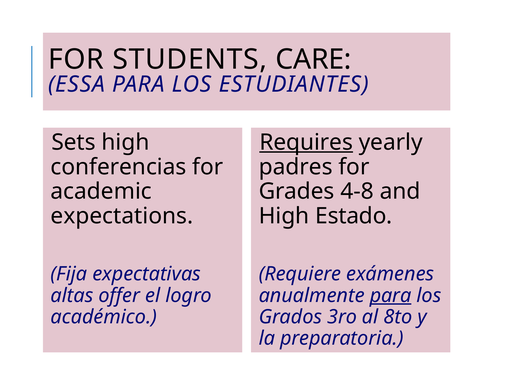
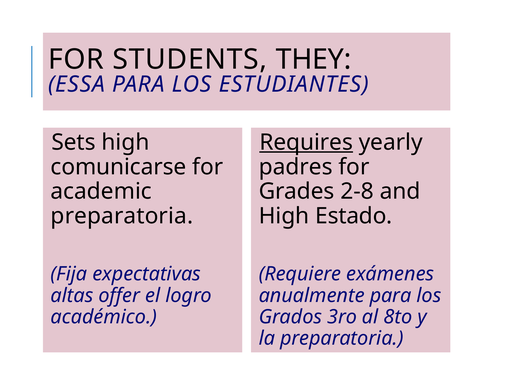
CARE: CARE -> THEY
conferencias: conferencias -> comunicarse
4-8: 4-8 -> 2-8
expectations at (122, 216): expectations -> preparatoria
para at (391, 296) underline: present -> none
